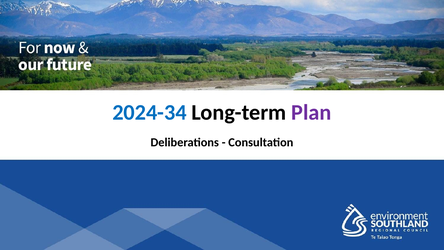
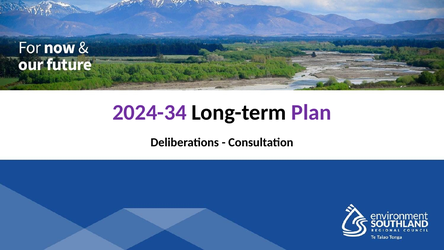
2024-34 colour: blue -> purple
